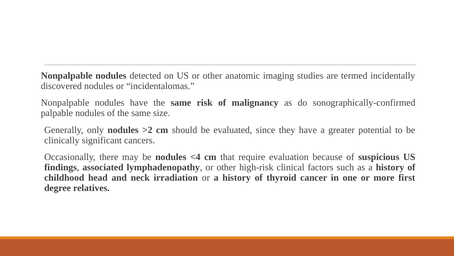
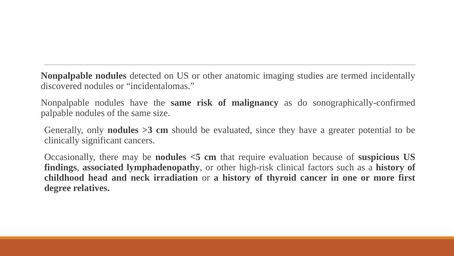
>2: >2 -> >3
<4: <4 -> <5
